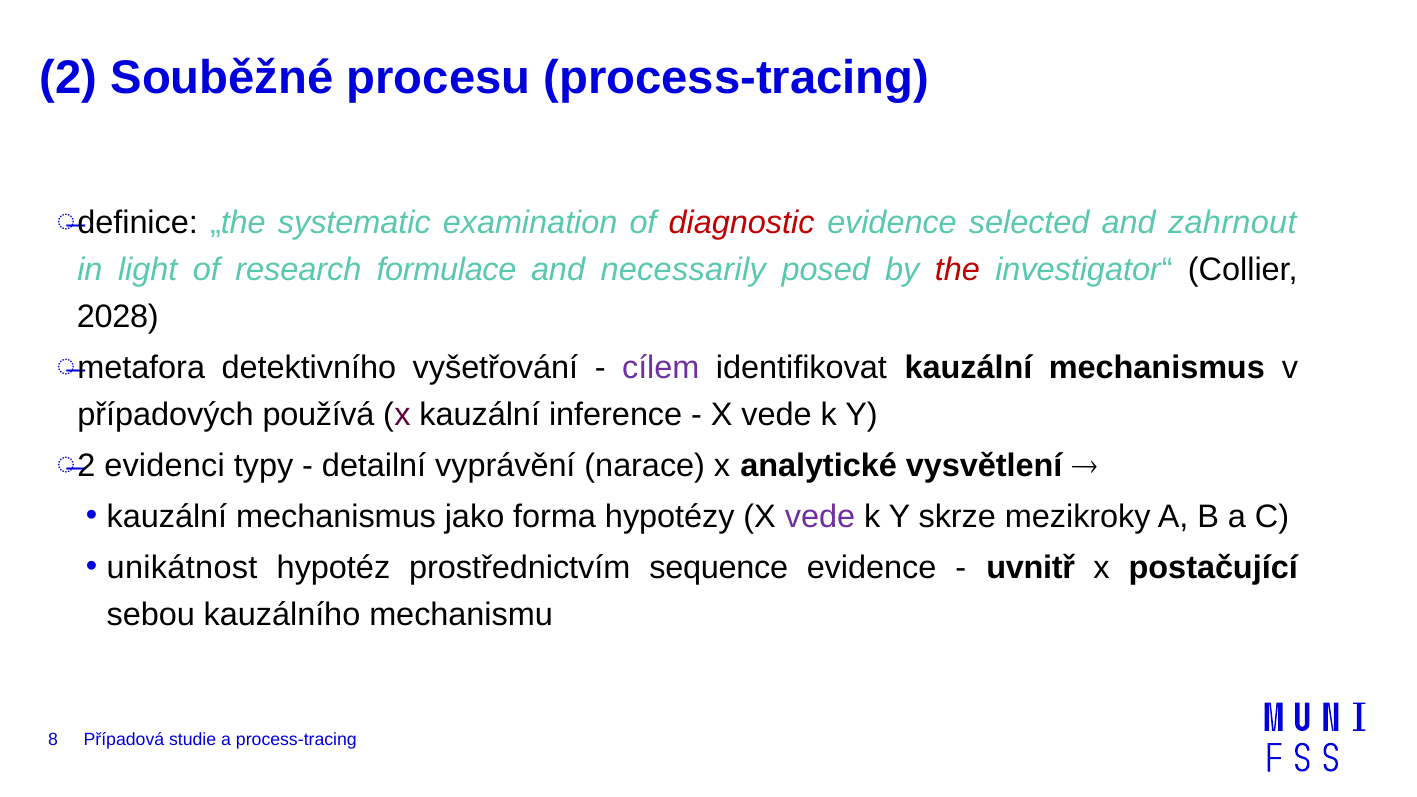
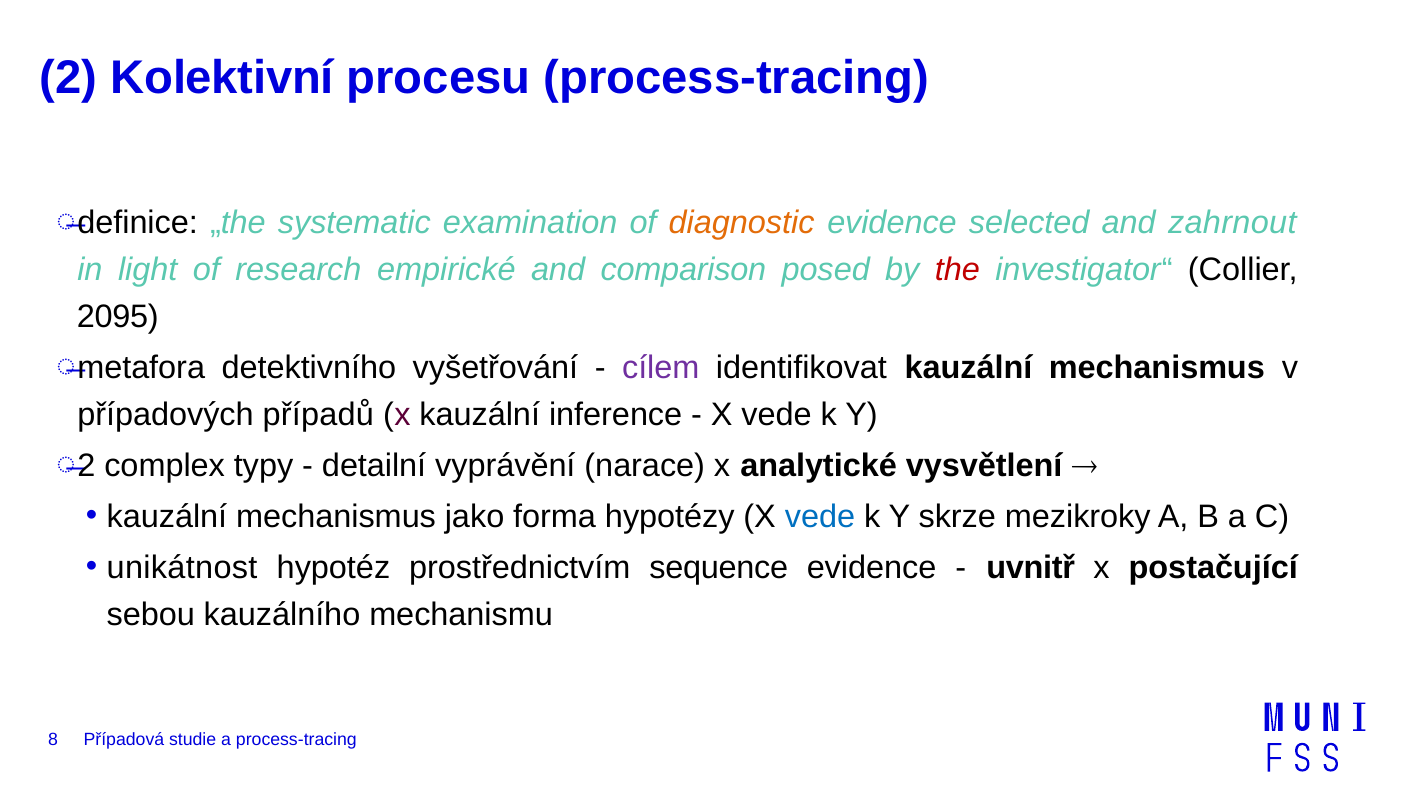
Souběžné: Souběžné -> Kolektivní
diagnostic colour: red -> orange
formulace: formulace -> empirické
necessarily: necessarily -> comparison
2028: 2028 -> 2095
používá: používá -> případů
evidenci: evidenci -> complex
vede at (820, 517) colour: purple -> blue
